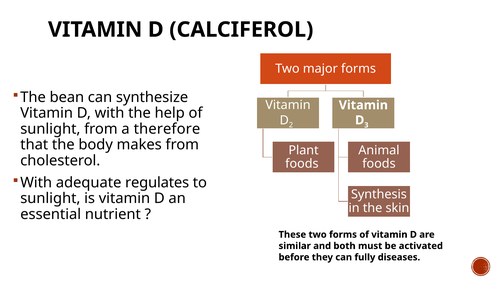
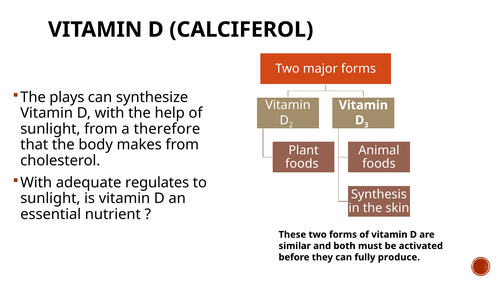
bean: bean -> plays
diseases: diseases -> produce
